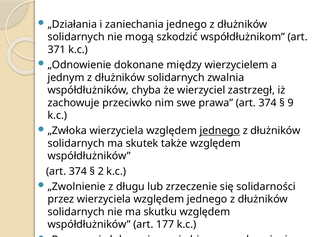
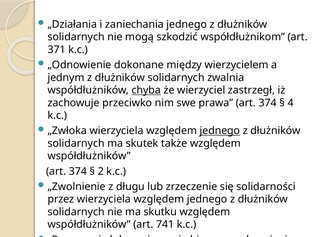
chyba underline: none -> present
9: 9 -> 4
177: 177 -> 741
